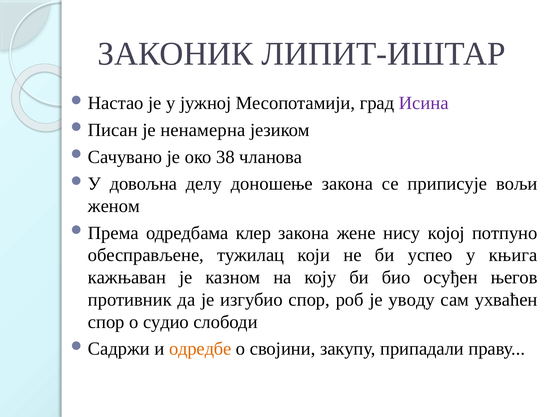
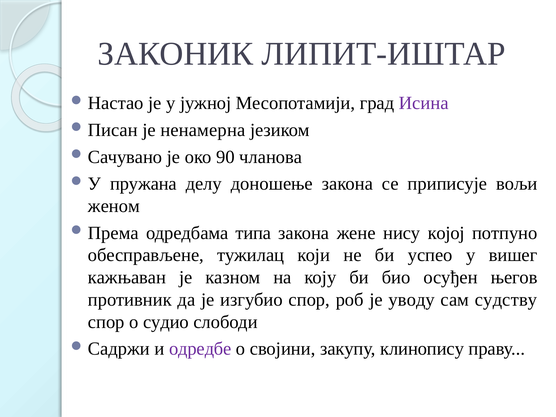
38: 38 -> 90
довољна: довољна -> пружана
клер: клер -> типа
књига: књига -> вишег
ухваћен: ухваћен -> судству
одредбе colour: orange -> purple
припадали: припадали -> клинопису
